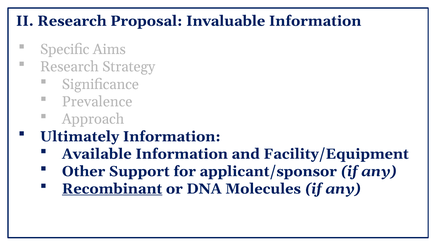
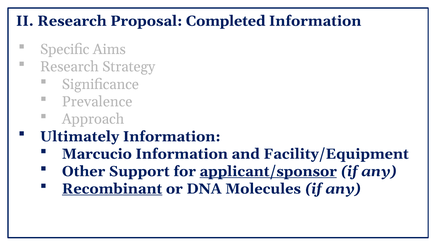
Invaluable: Invaluable -> Completed
Available: Available -> Marcucio
applicant/sponsor underline: none -> present
